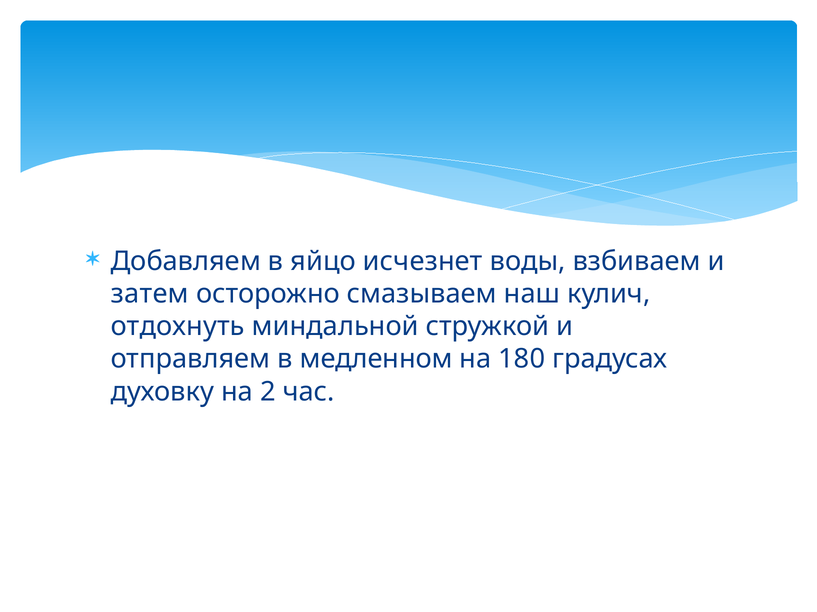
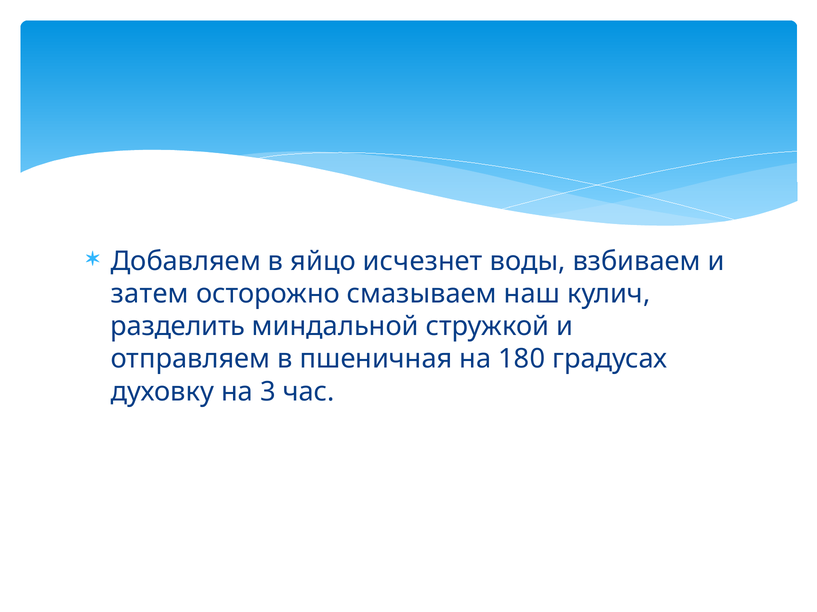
отдохнуть: отдохнуть -> разделить
медленном: медленном -> пшеничная
2: 2 -> 3
